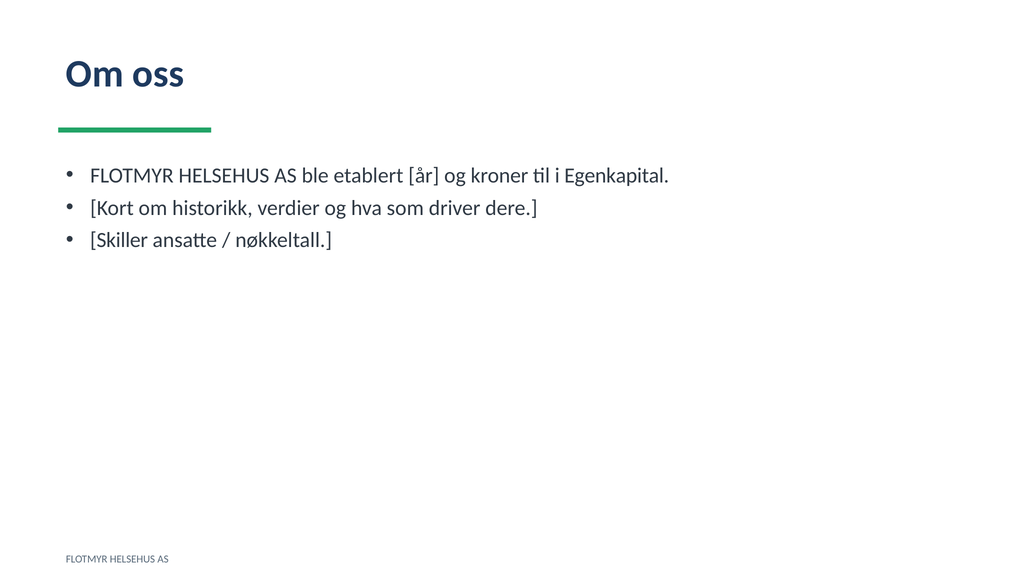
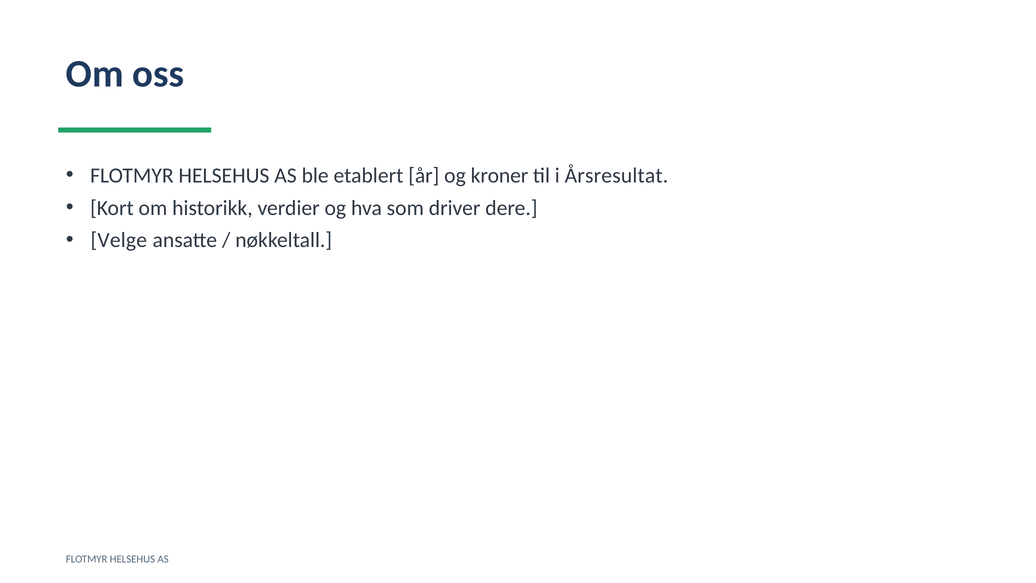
Egenkapital: Egenkapital -> Årsresultat
Skiller: Skiller -> Velge
